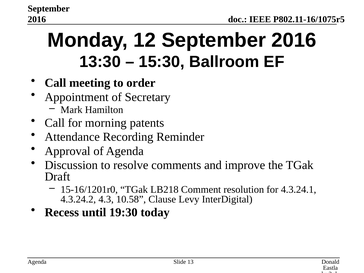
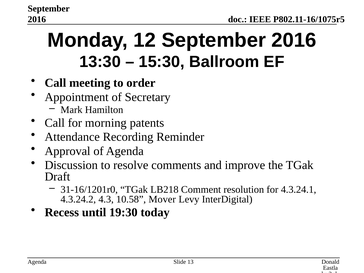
15-16/1201r0: 15-16/1201r0 -> 31-16/1201r0
Clause: Clause -> Mover
